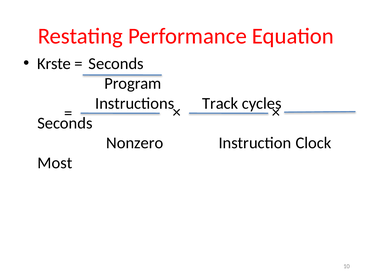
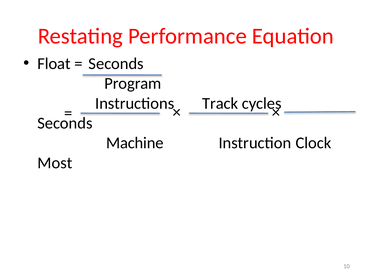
Krste: Krste -> Float
Nonzero: Nonzero -> Machine
